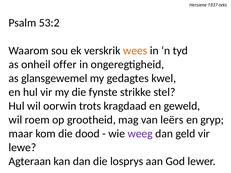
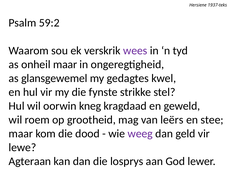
53:2: 53:2 -> 59:2
wees colour: orange -> purple
onheil offer: offer -> maar
trots: trots -> kneg
gryp: gryp -> stee
